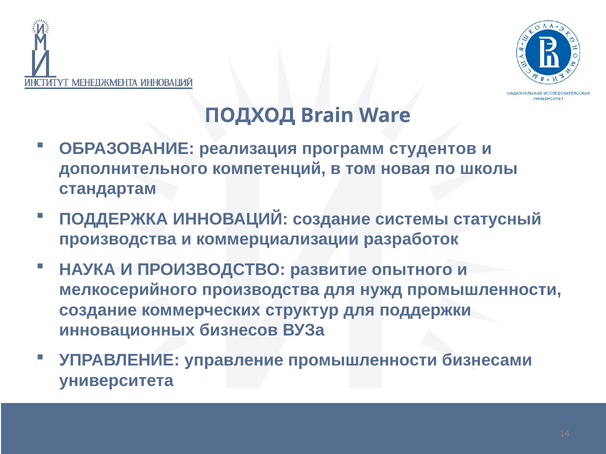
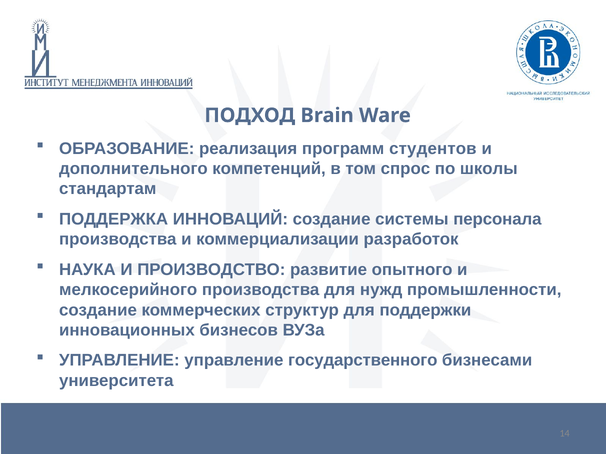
новая: новая -> спрос
статусный: статусный -> персонала
управление промышленности: промышленности -> государственного
